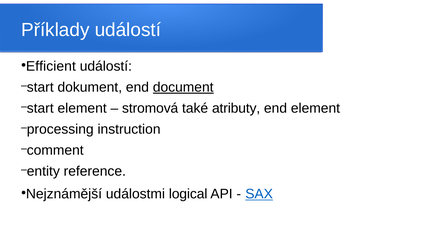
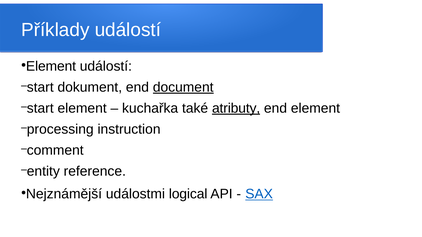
Efficient at (51, 67): Efficient -> Element
stromová: stromová -> kuchařka
atributy underline: none -> present
